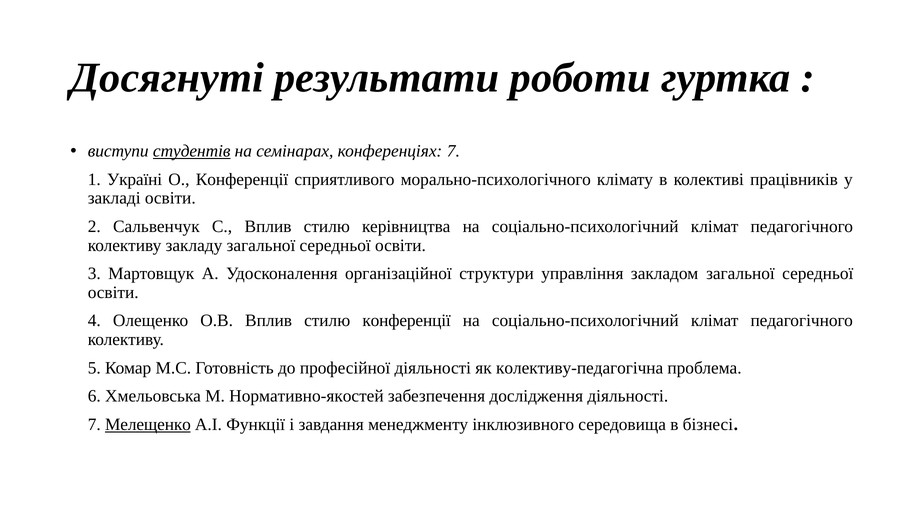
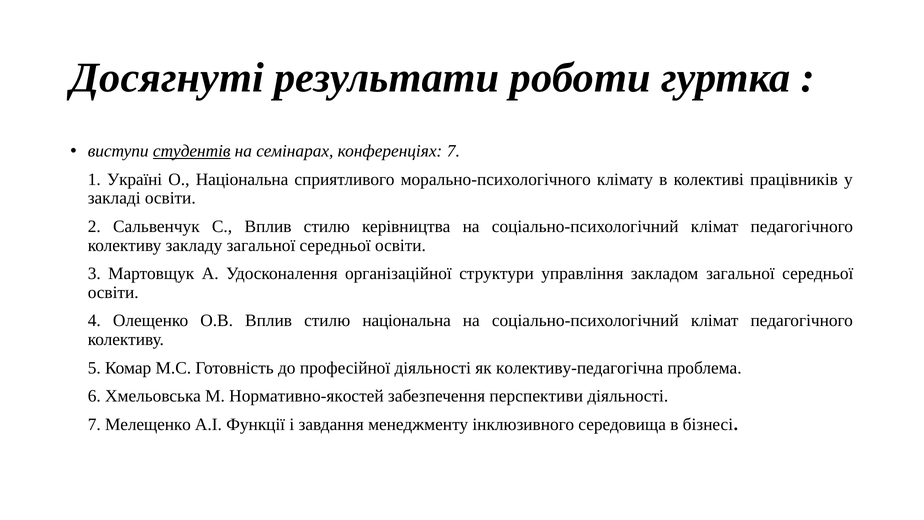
О Конференції: Конференції -> Національна
стилю конференції: конференції -> національна
дослідження: дослідження -> перспективи
Мелещенко underline: present -> none
